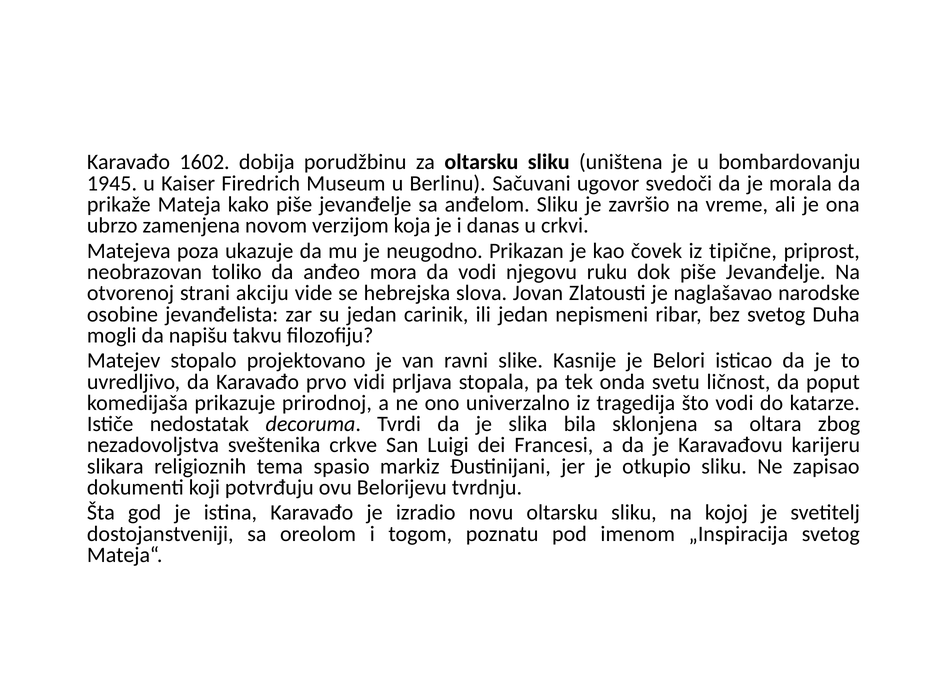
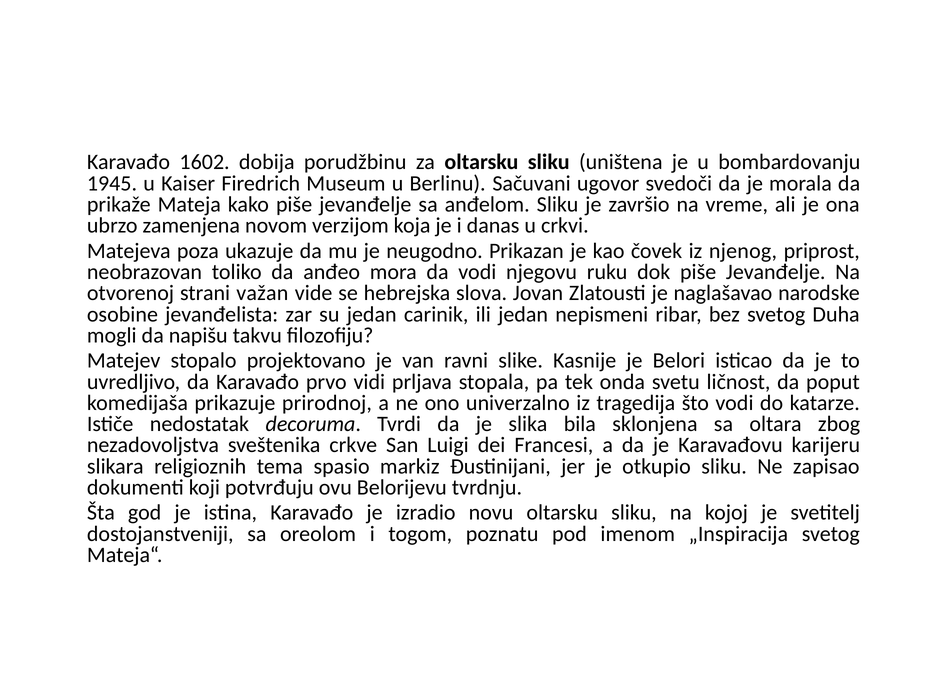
tipične: tipične -> njenog
akciju: akciju -> važan
